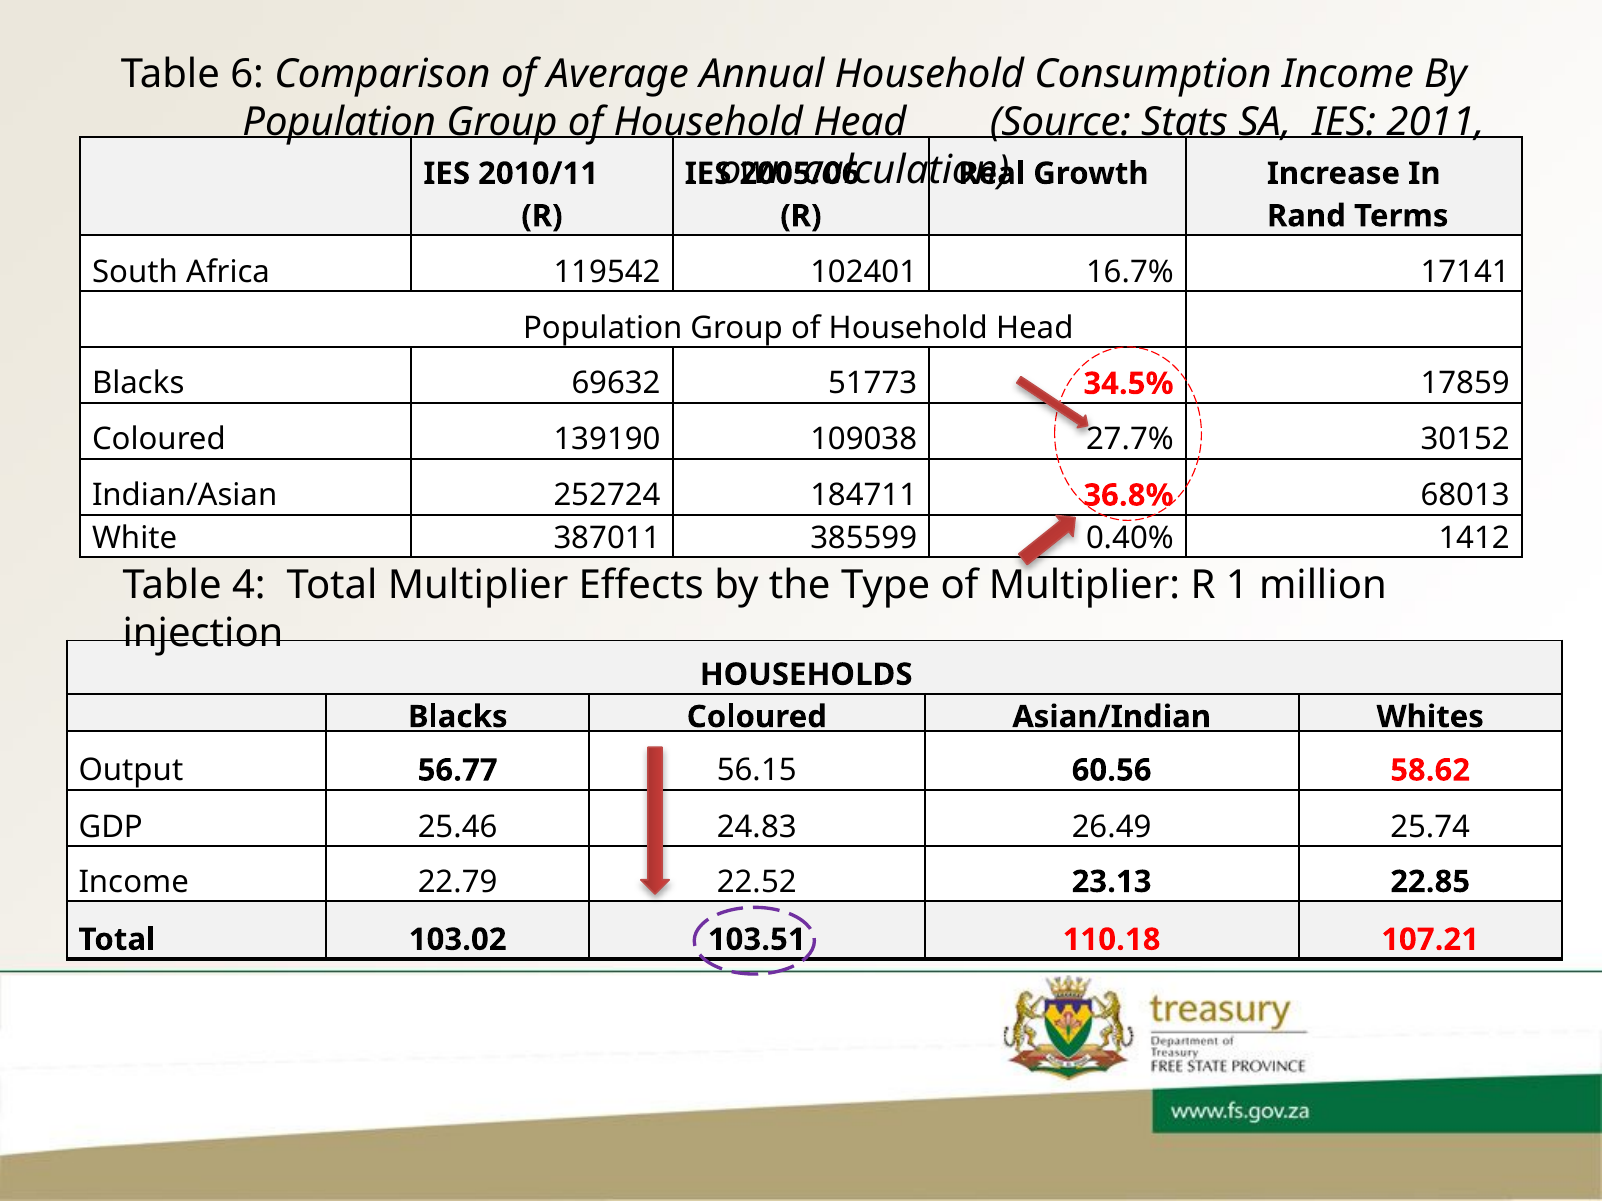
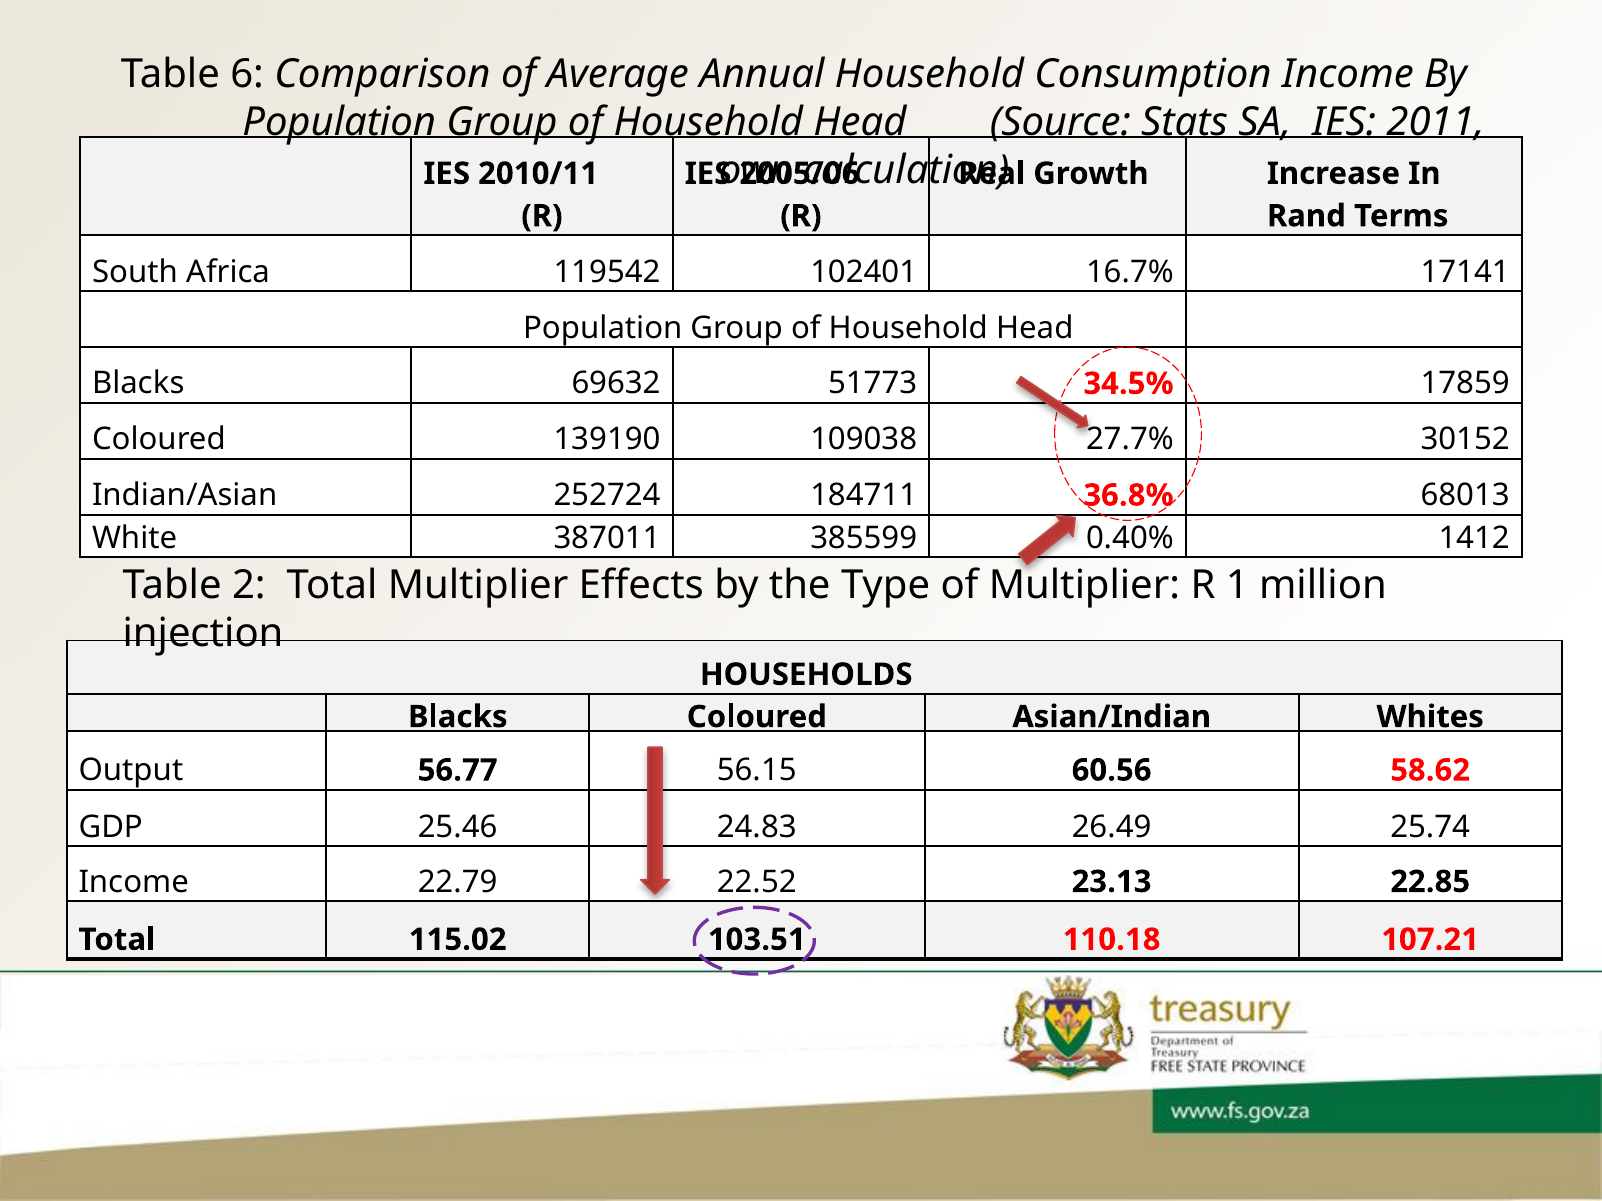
4: 4 -> 2
103.02: 103.02 -> 115.02
